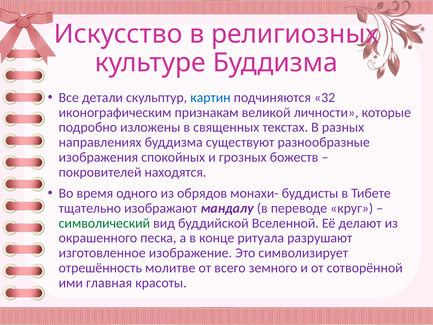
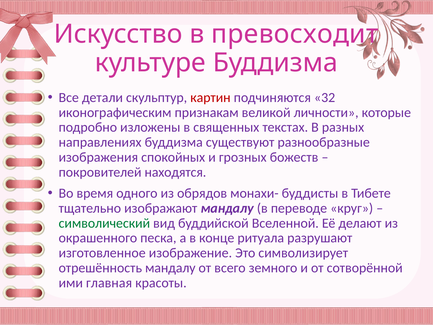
религиозных: религиозных -> превосходит
картин colour: blue -> red
отрешённость молитве: молитве -> мандалу
